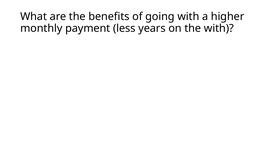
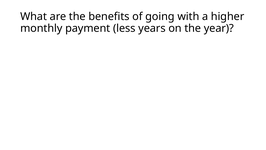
the with: with -> year
